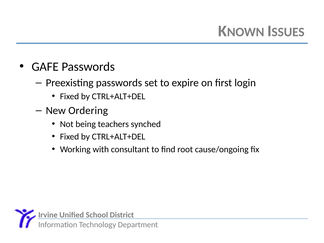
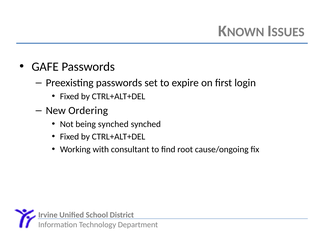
being teachers: teachers -> synched
